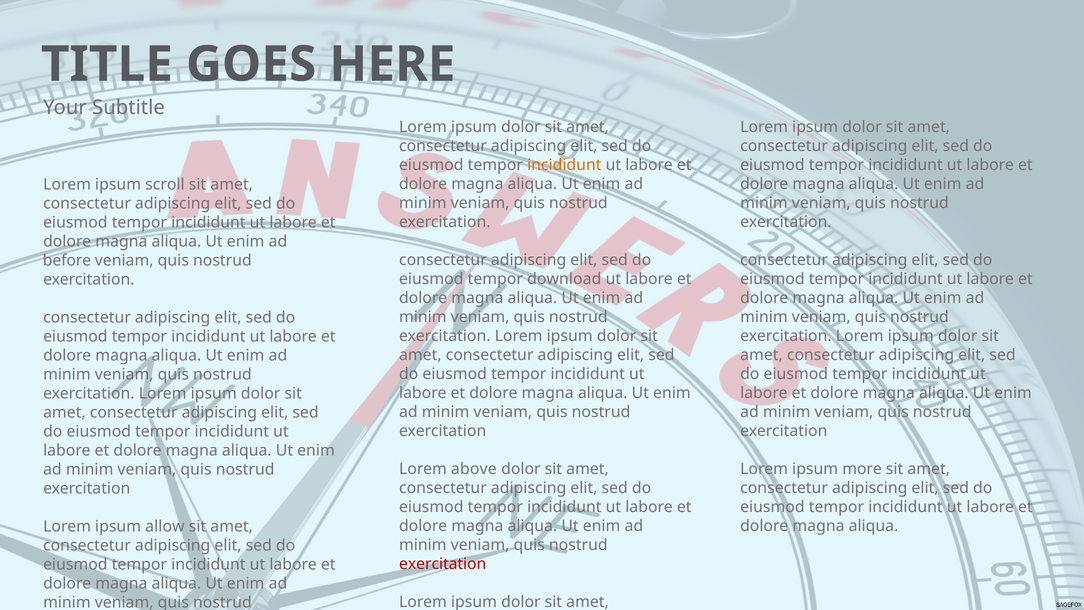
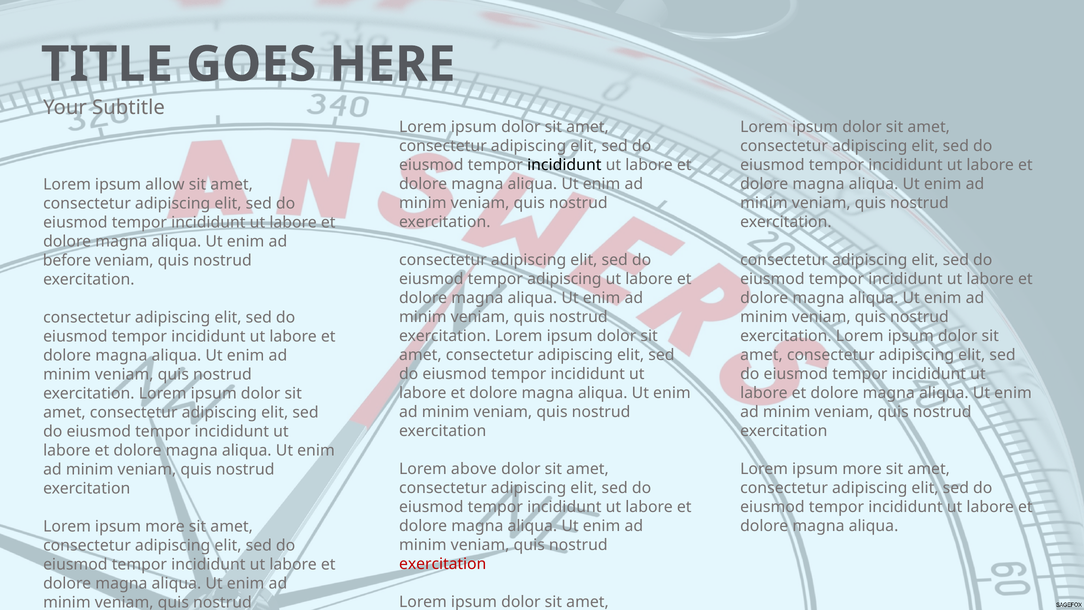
incididunt at (564, 165) colour: orange -> black
scroll: scroll -> allow
tempor download: download -> adipiscing
allow at (165, 526): allow -> more
